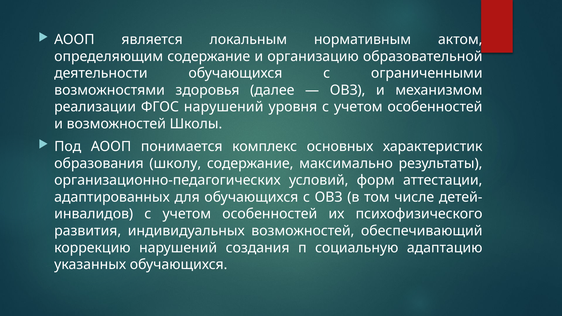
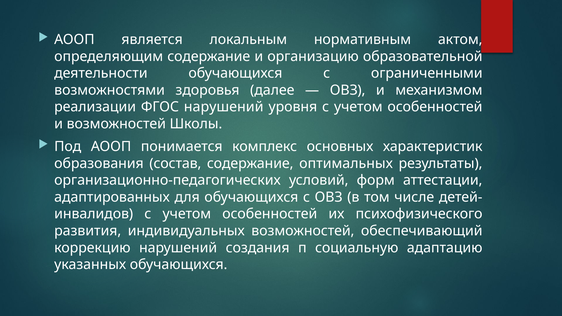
школу: школу -> состав
максимально: максимально -> оптимальных
